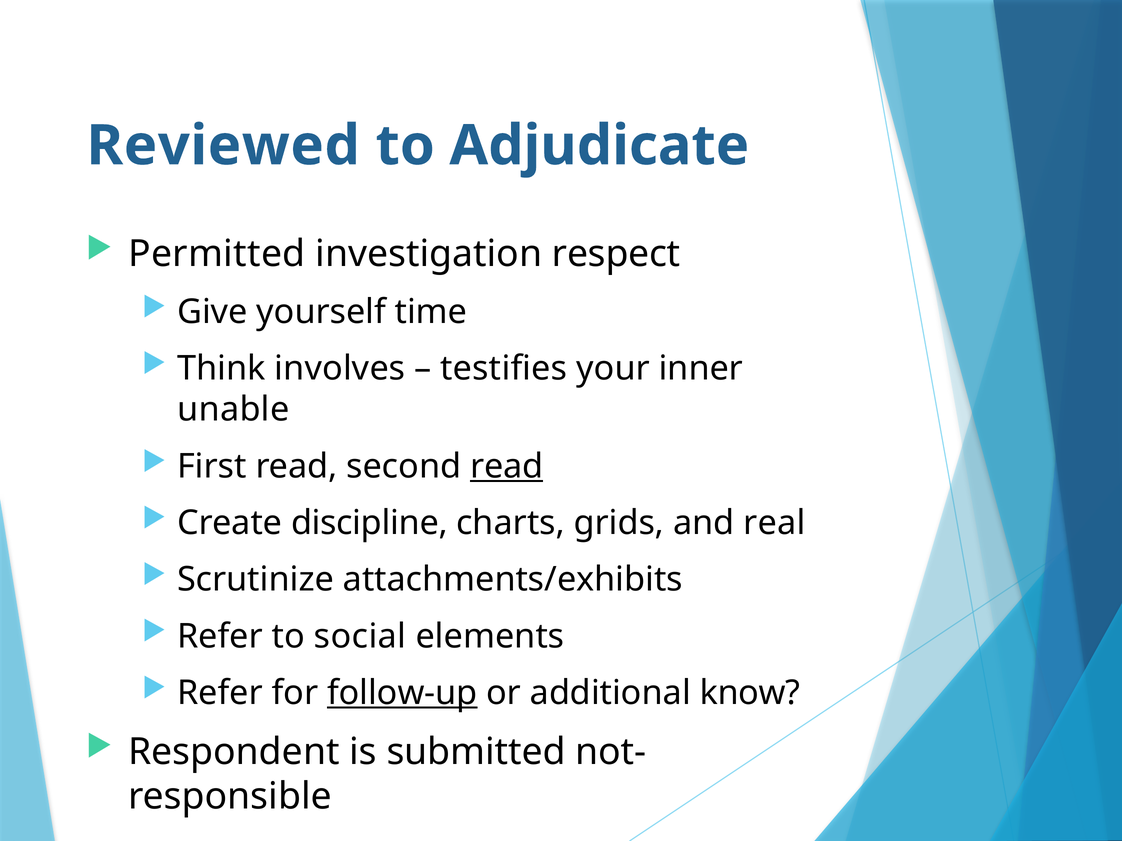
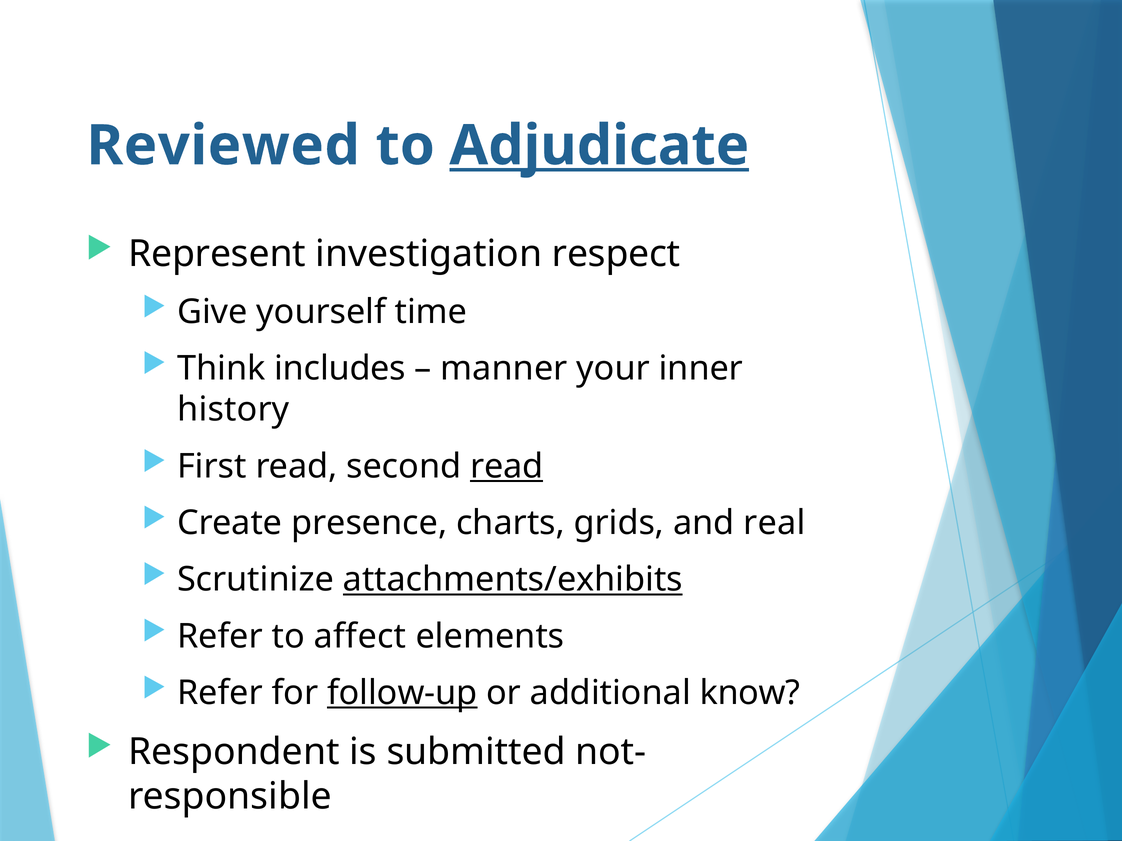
Adjudicate underline: none -> present
Permitted: Permitted -> Represent
involves: involves -> includes
testifies: testifies -> manner
unable: unable -> history
discipline: discipline -> presence
attachments/exhibits underline: none -> present
social: social -> affect
